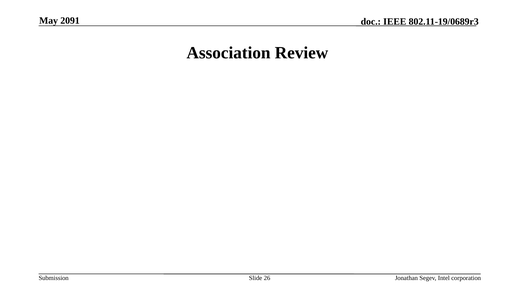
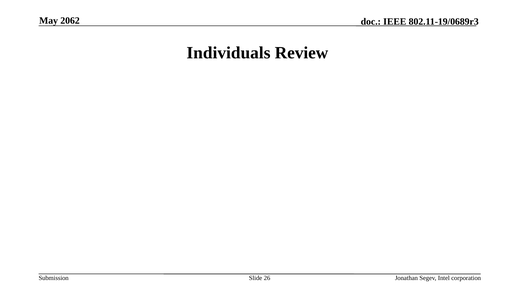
2091: 2091 -> 2062
Association: Association -> Individuals
